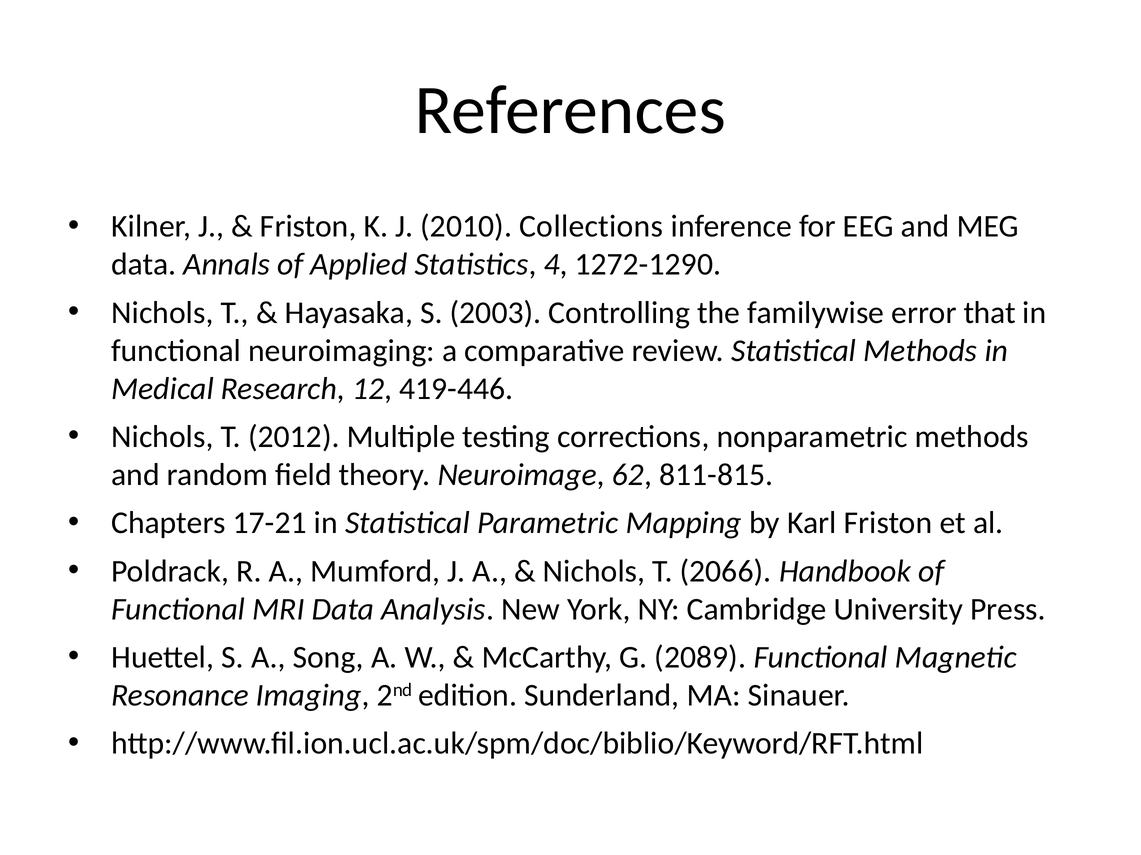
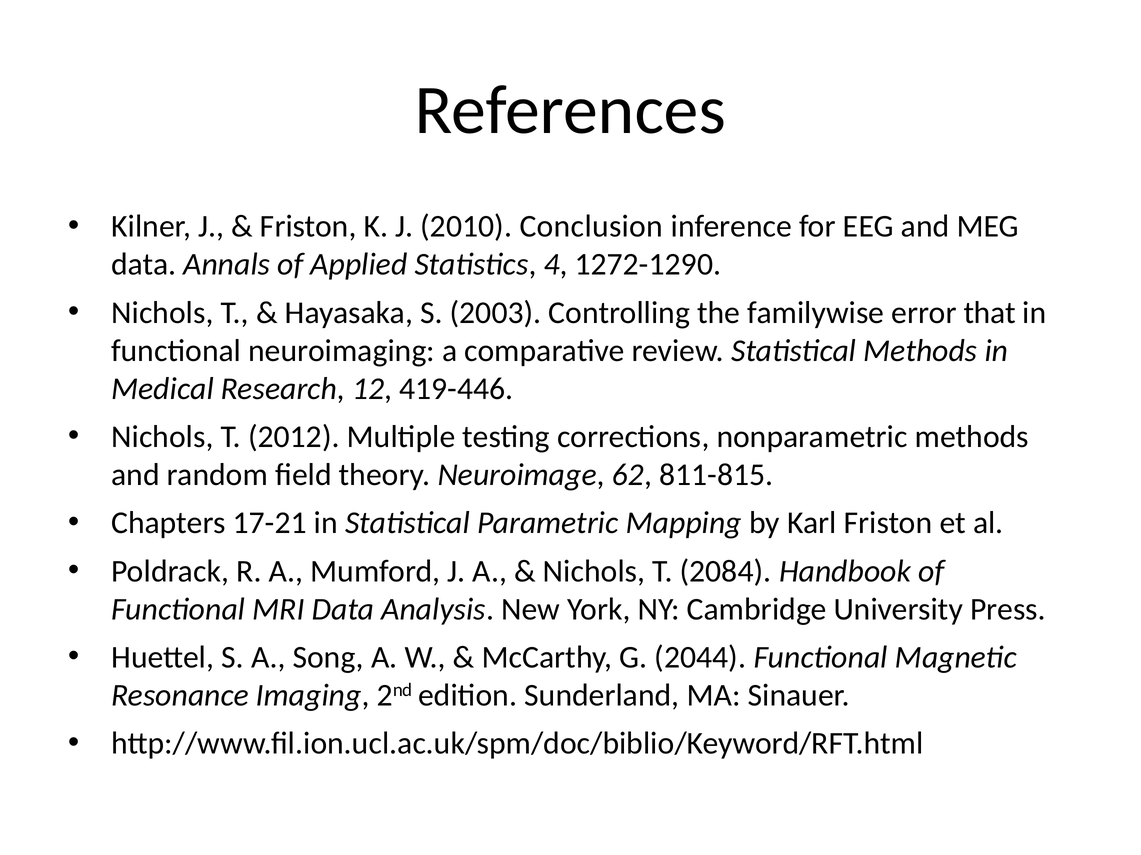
Collections: Collections -> Conclusion
2066: 2066 -> 2084
2089: 2089 -> 2044
